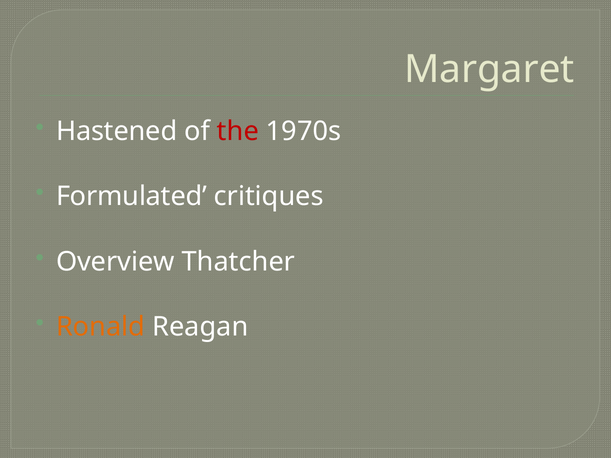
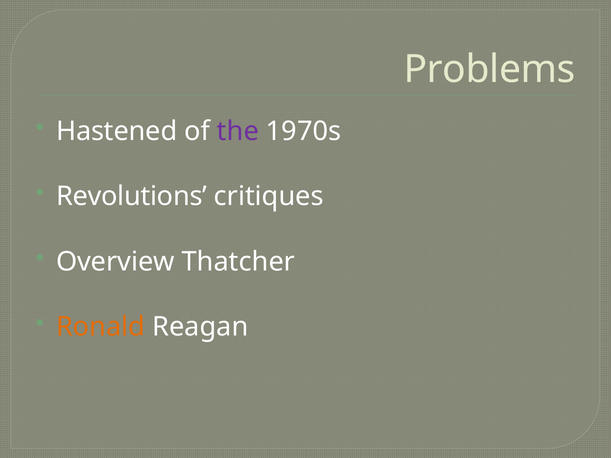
Margaret: Margaret -> Problems
the colour: red -> purple
Formulated: Formulated -> Revolutions
